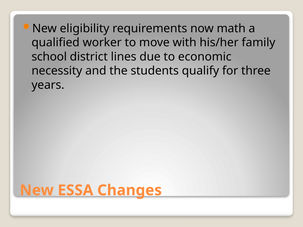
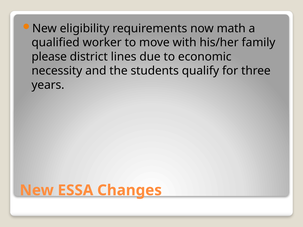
school: school -> please
